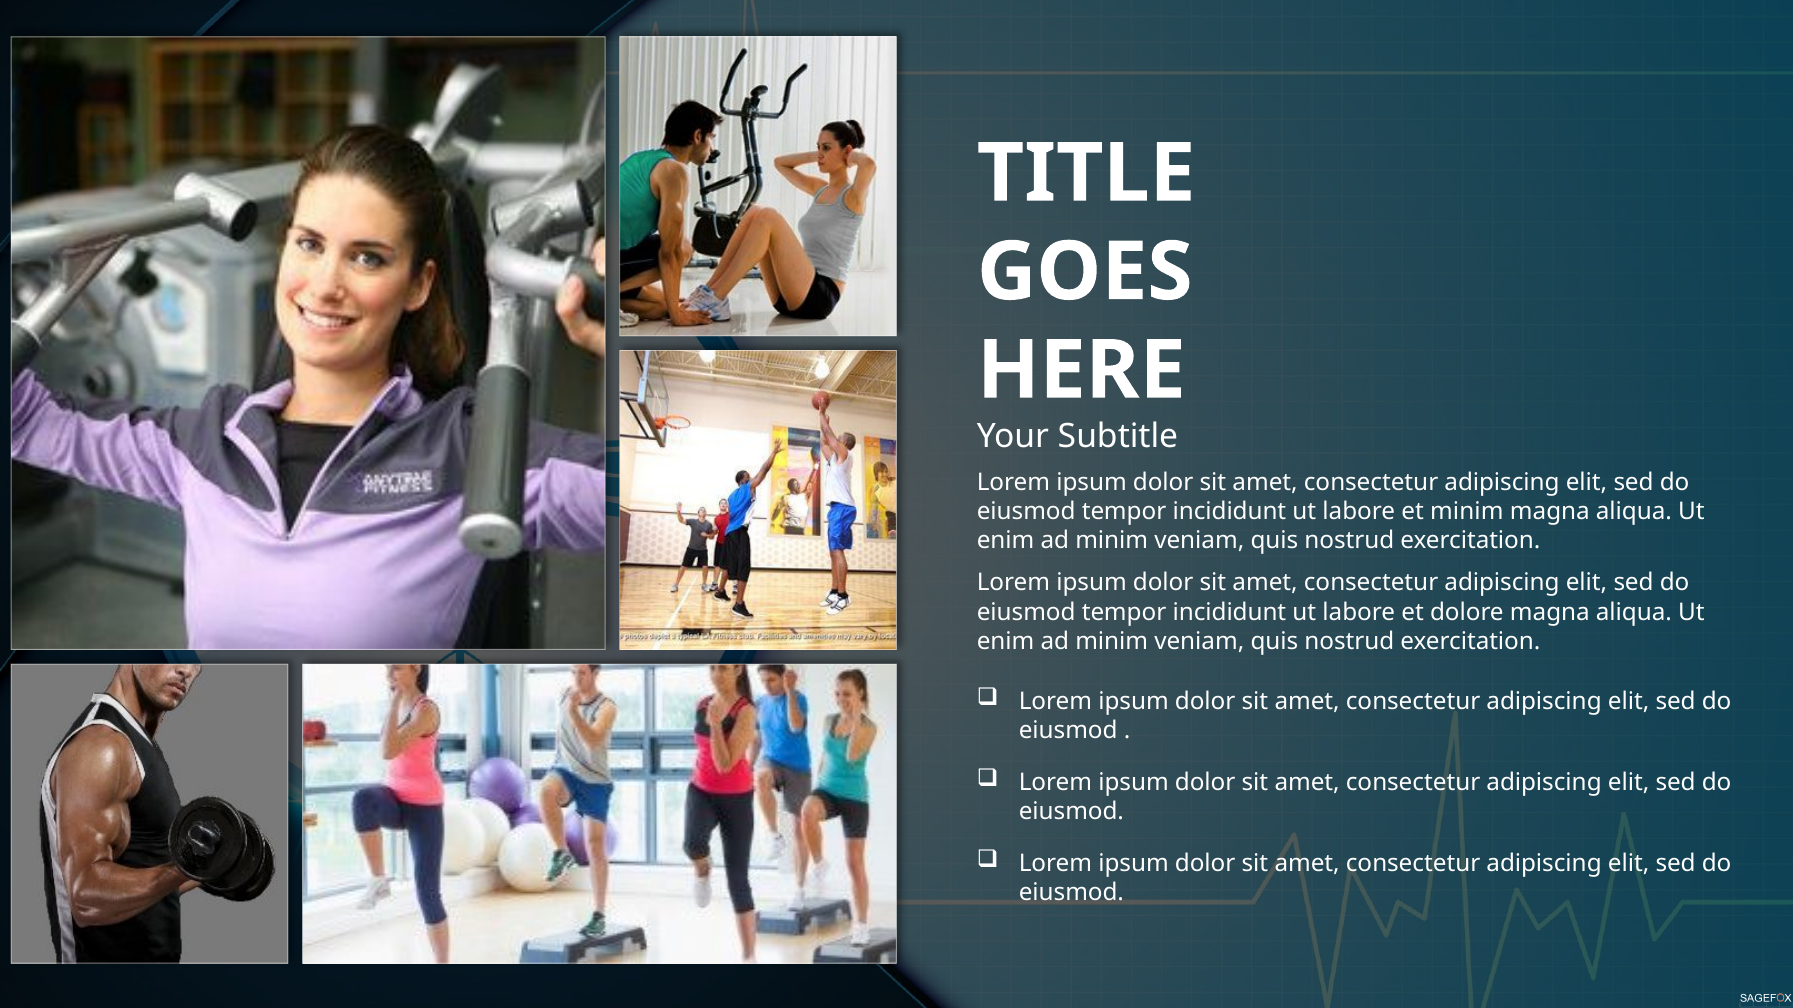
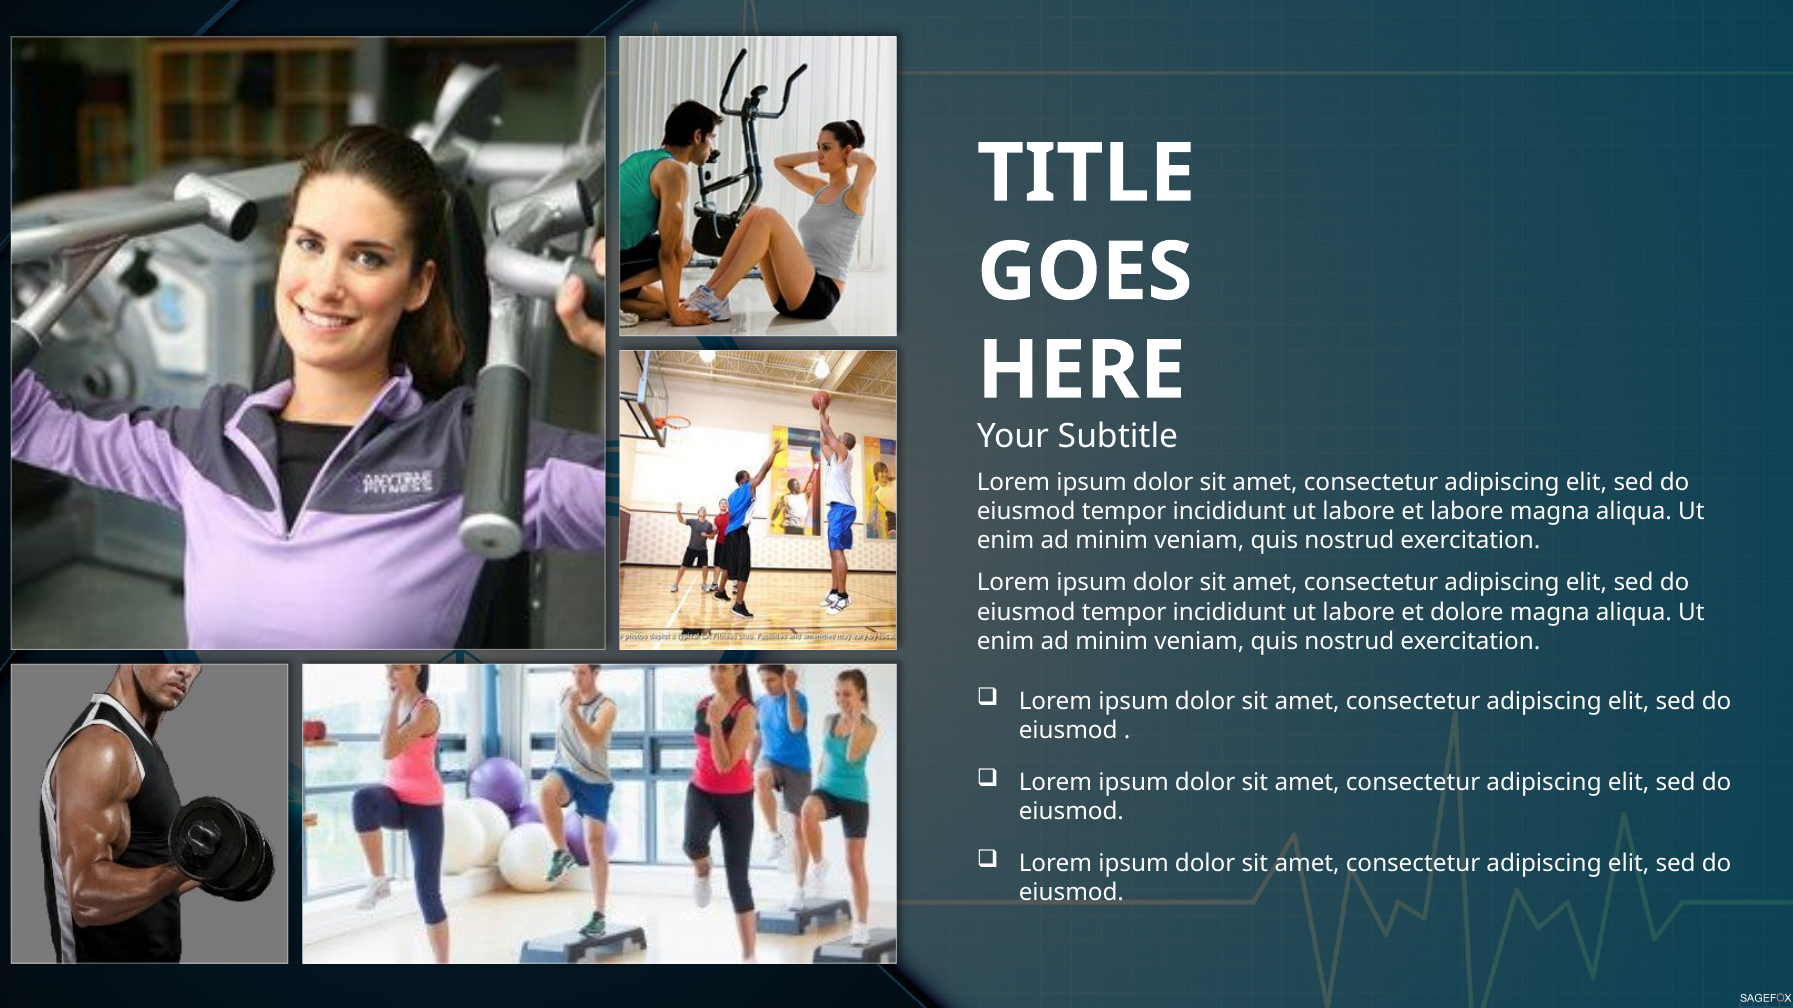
et minim: minim -> labore
